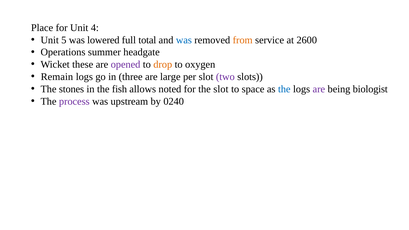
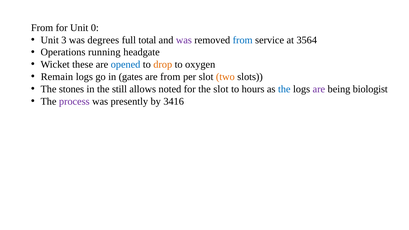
Place at (42, 28): Place -> From
4: 4 -> 0
5: 5 -> 3
lowered: lowered -> degrees
was at (184, 40) colour: blue -> purple
from at (243, 40) colour: orange -> blue
2600: 2600 -> 3564
summer: summer -> running
opened colour: purple -> blue
three: three -> gates
are large: large -> from
two colour: purple -> orange
fish: fish -> still
space: space -> hours
upstream: upstream -> presently
0240: 0240 -> 3416
